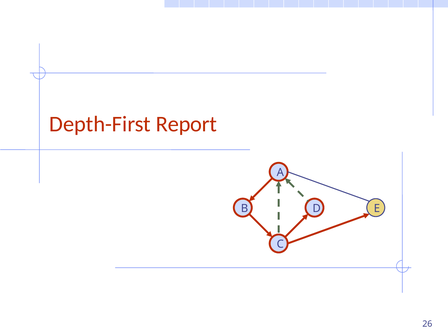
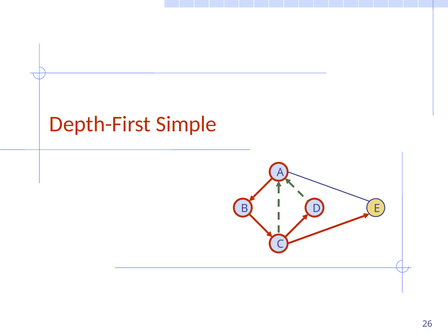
Report: Report -> Simple
